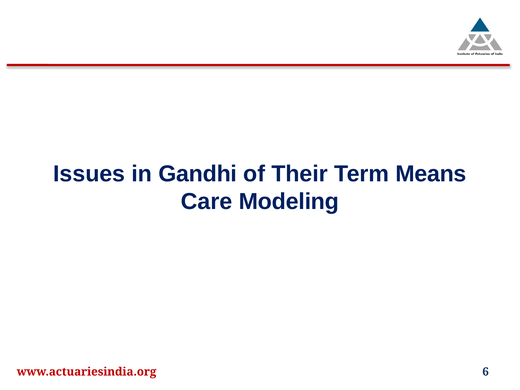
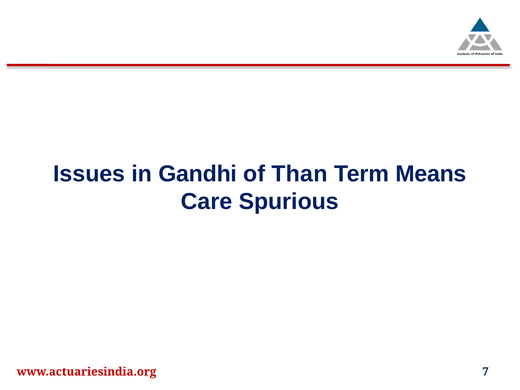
Their: Their -> Than
Modeling: Modeling -> Spurious
6: 6 -> 7
